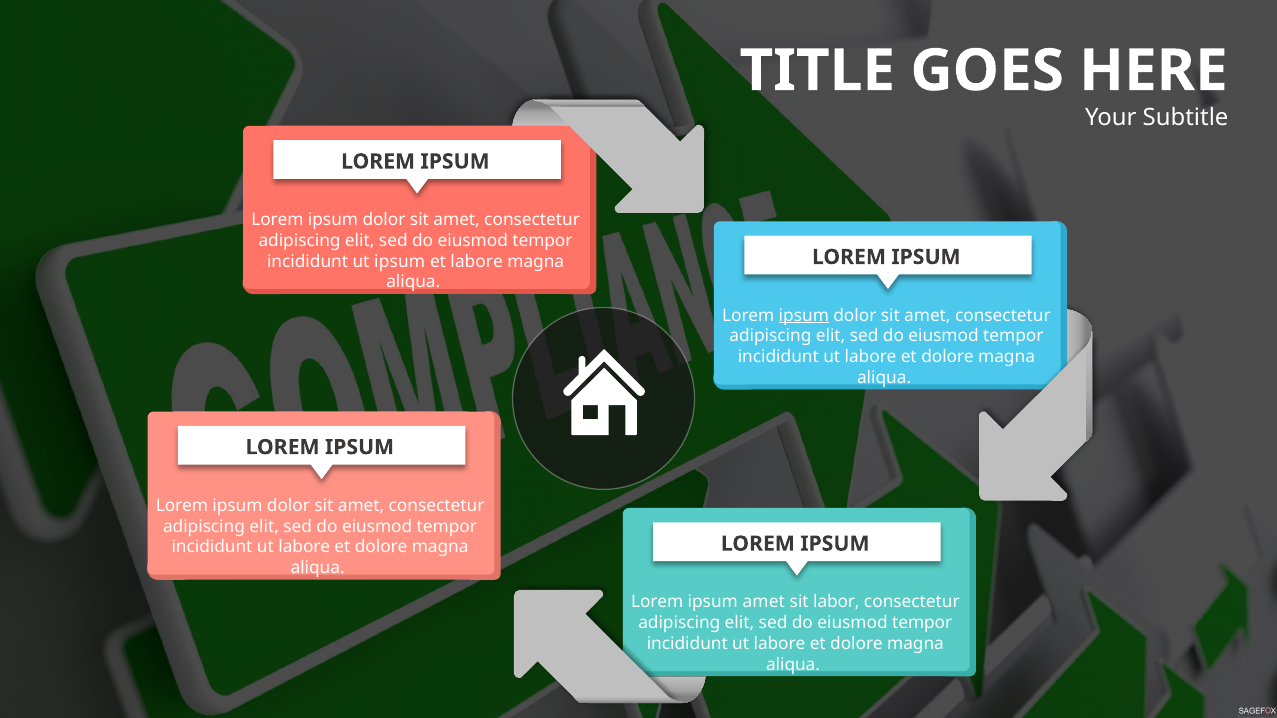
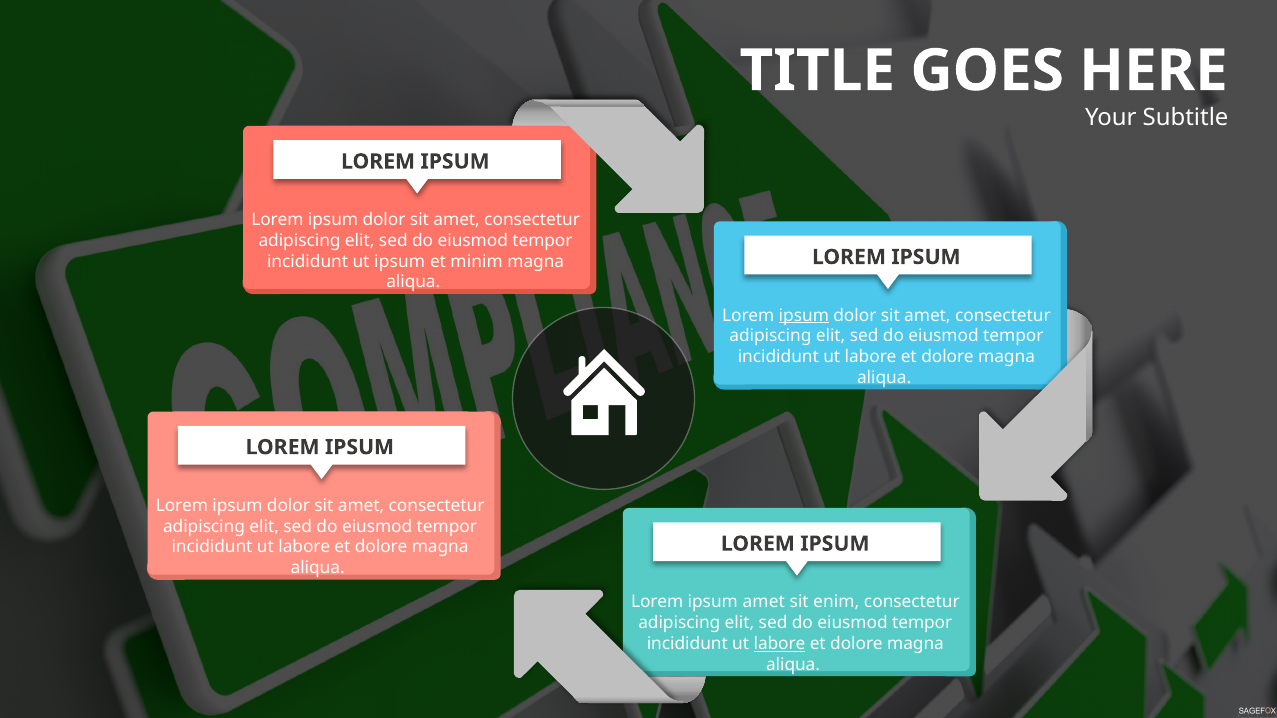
et labore: labore -> minim
labor: labor -> enim
labore at (780, 644) underline: none -> present
